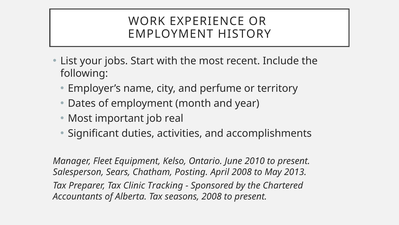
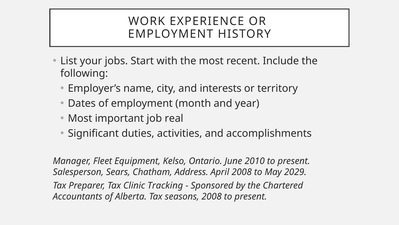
perfume: perfume -> interests
Posting: Posting -> Address
2013: 2013 -> 2029
